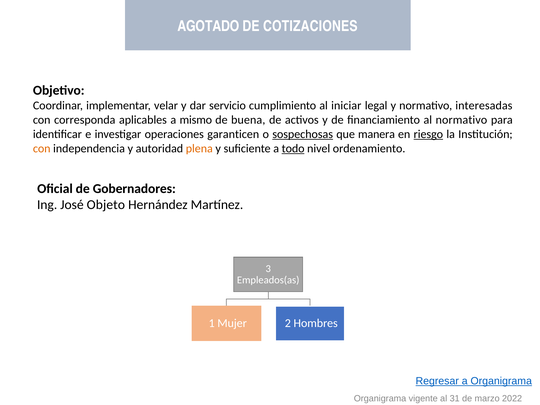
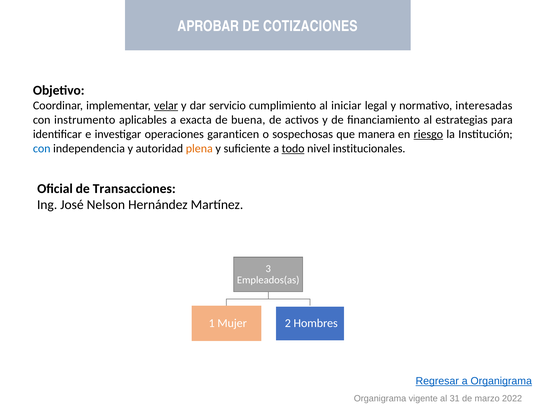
AGOTADO: AGOTADO -> APROBAR
velar underline: none -> present
corresponda: corresponda -> instrumento
mismo: mismo -> exacta
al normativo: normativo -> estrategias
sospechosas underline: present -> none
con at (42, 149) colour: orange -> blue
ordenamiento: ordenamiento -> institucionales
Gobernadores: Gobernadores -> Transacciones
Objeto: Objeto -> Nelson
